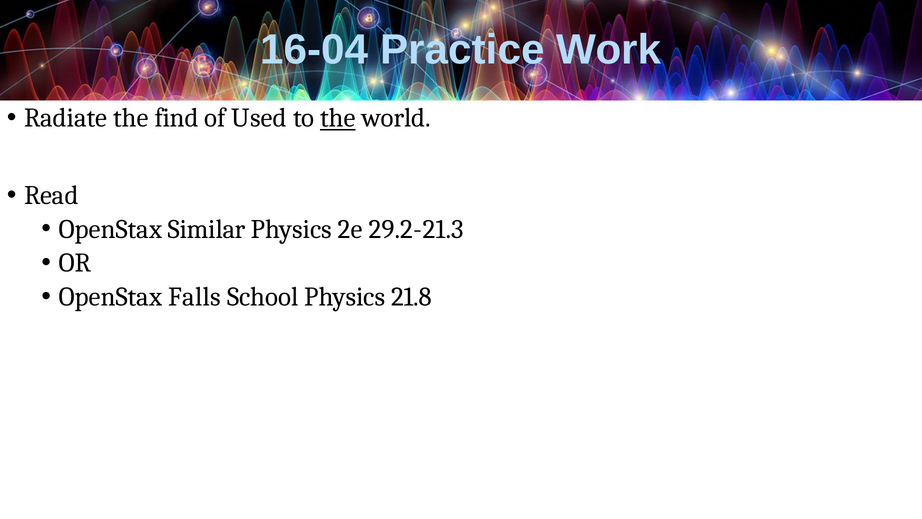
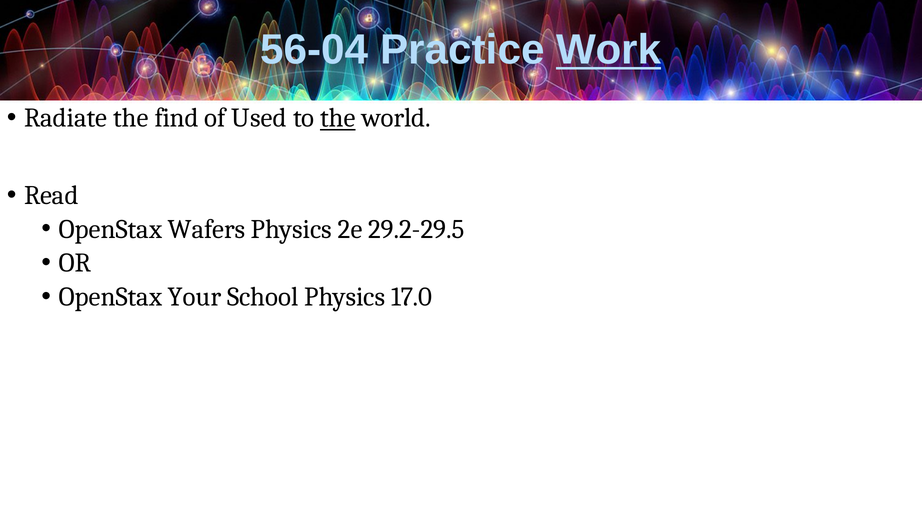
16-04: 16-04 -> 56-04
Work underline: none -> present
Similar: Similar -> Wafers
29.2-21.3: 29.2-21.3 -> 29.2-29.5
Falls: Falls -> Your
21.8: 21.8 -> 17.0
